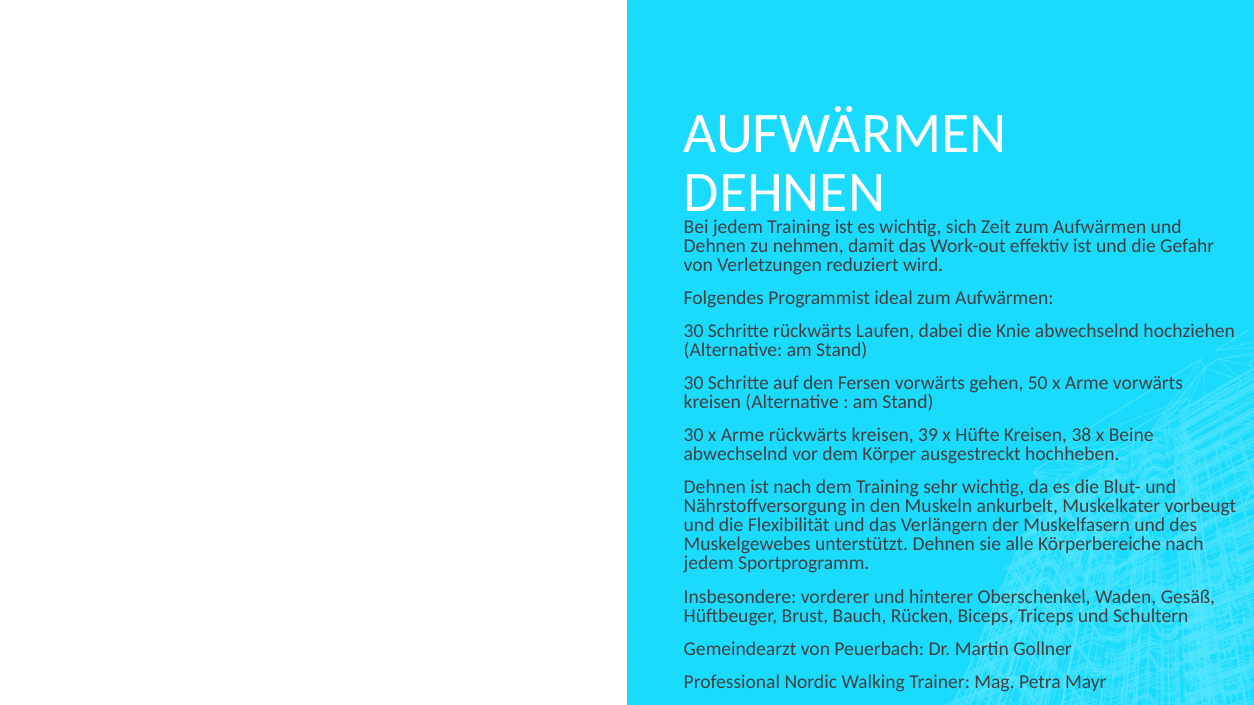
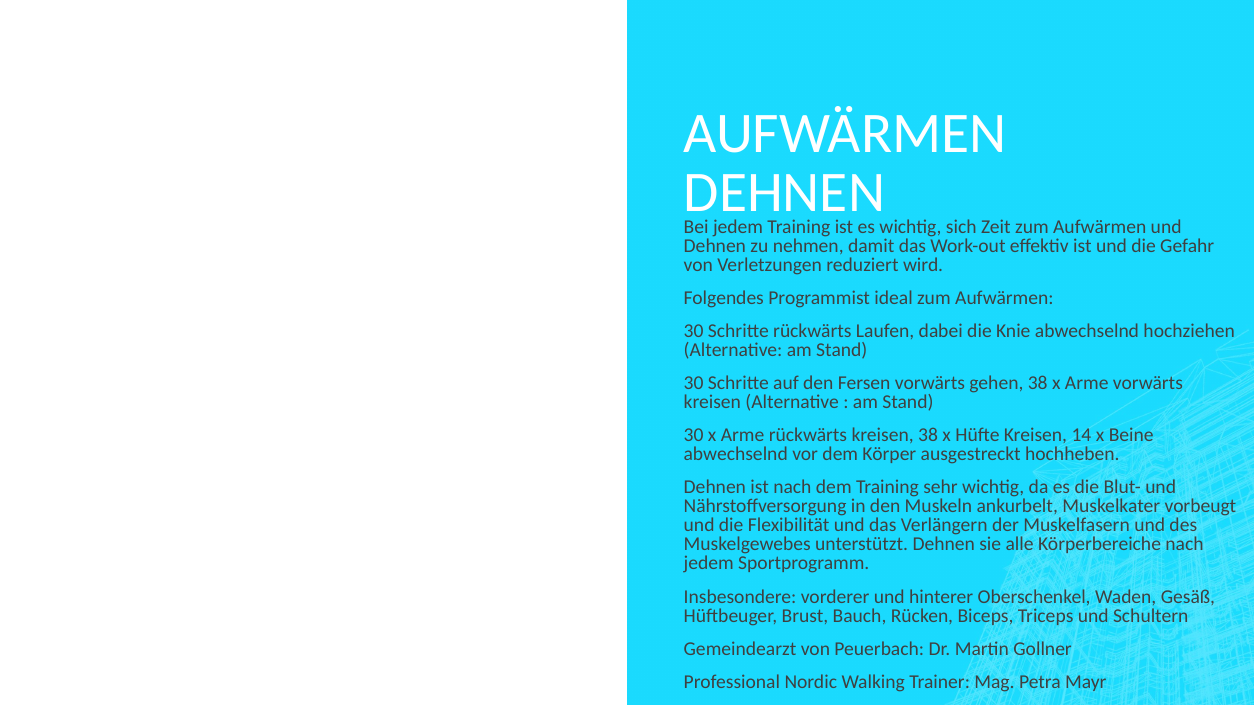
gehen 50: 50 -> 38
kreisen 39: 39 -> 38
38: 38 -> 14
